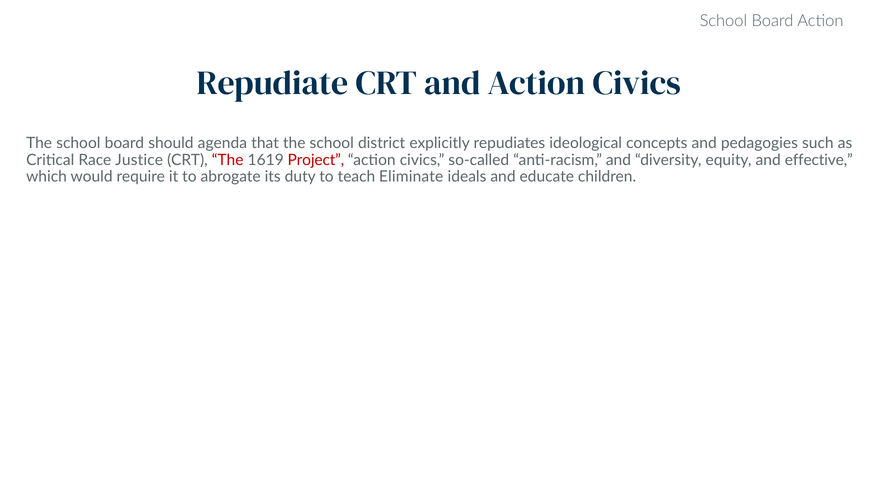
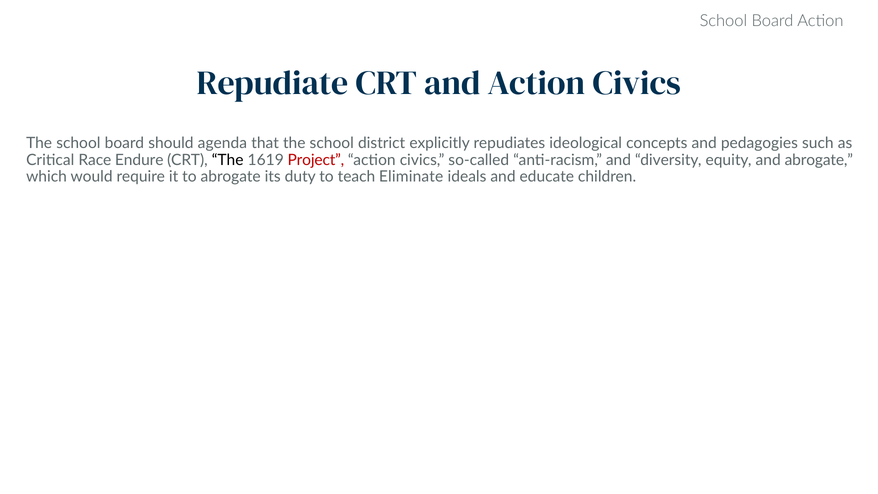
Justice: Justice -> Endure
The at (228, 160) colour: red -> black
and effective: effective -> abrogate
